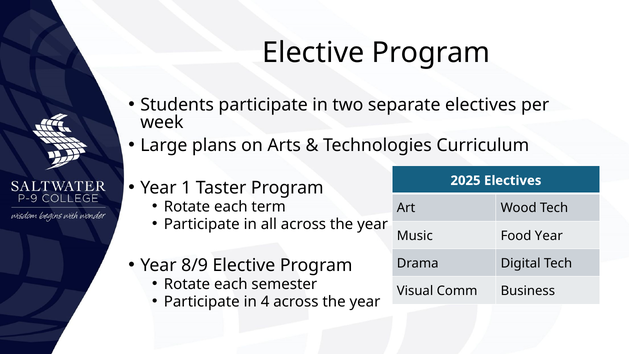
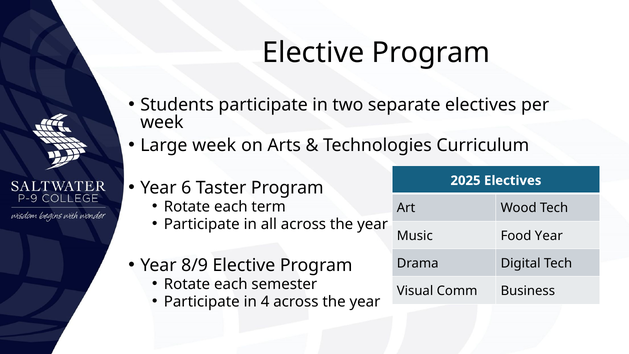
Large plans: plans -> week
1: 1 -> 6
